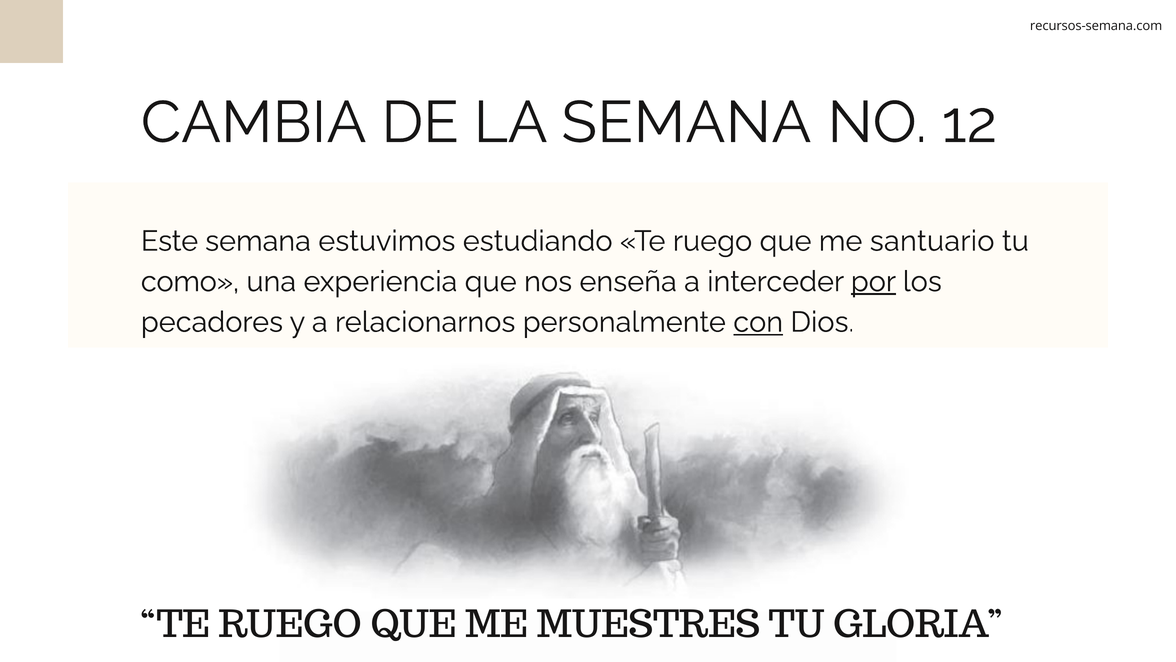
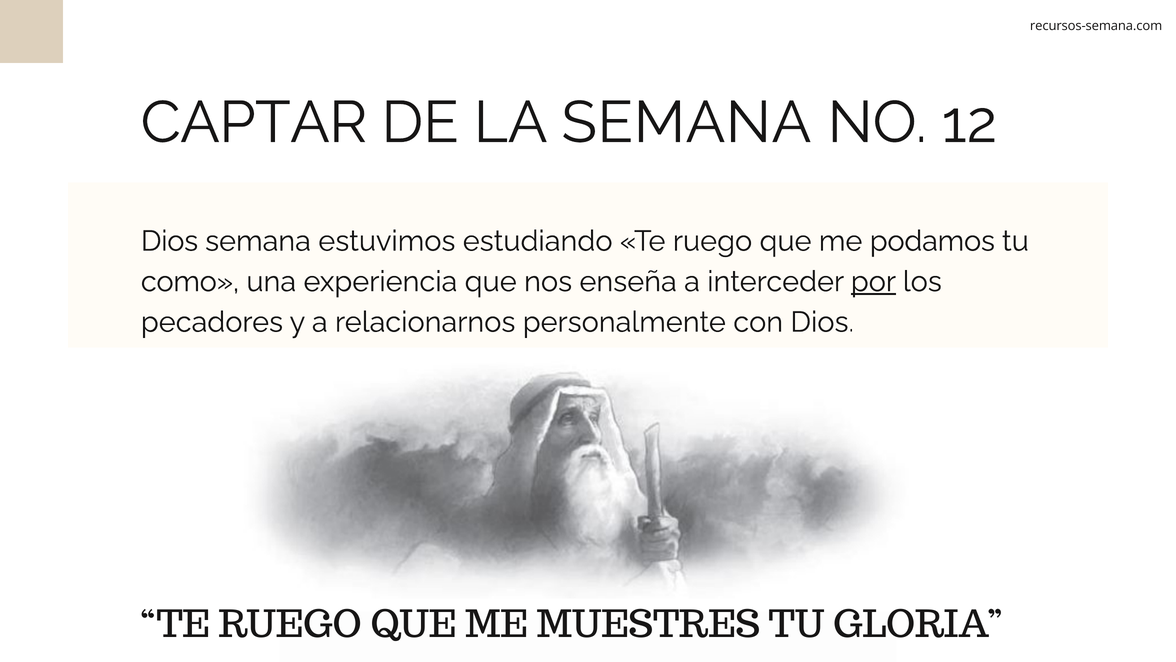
CAMBIA: CAMBIA -> CAPTAR
Este at (169, 241): Este -> Dios
santuario: santuario -> podamos
con underline: present -> none
